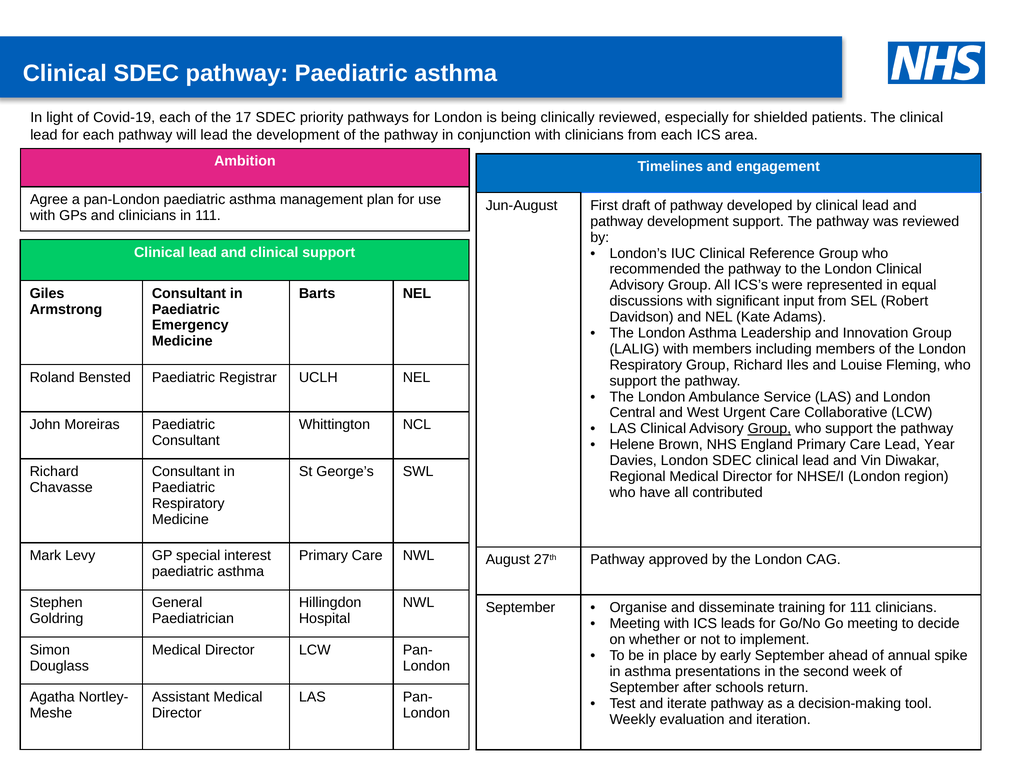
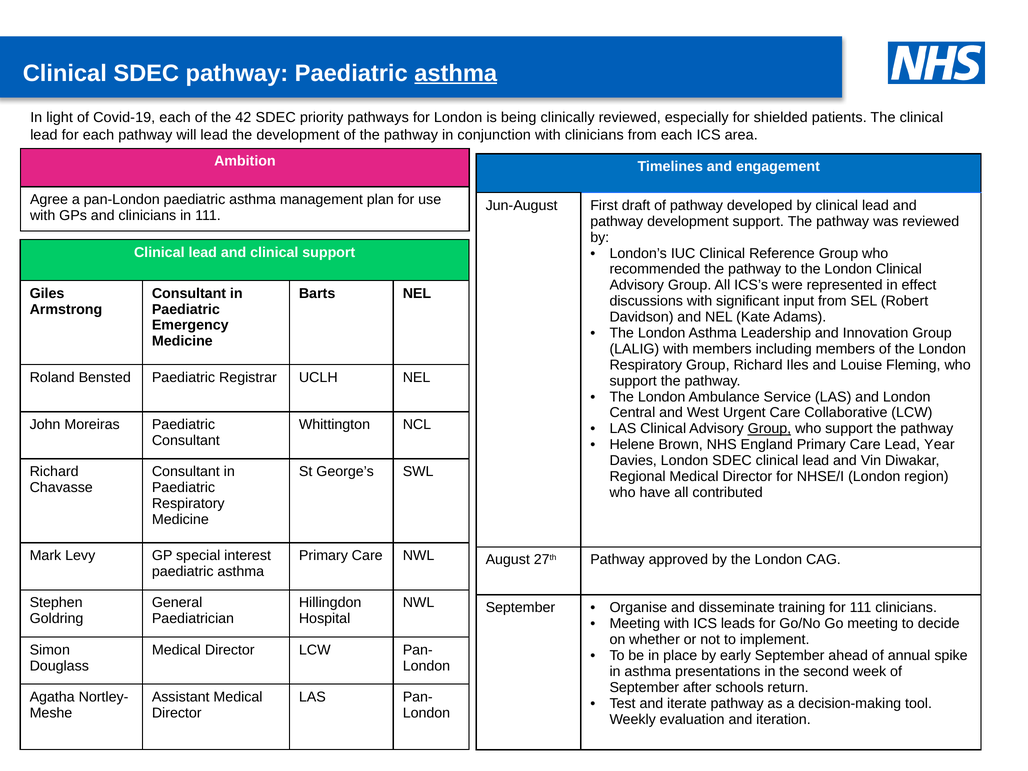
asthma at (456, 73) underline: none -> present
17: 17 -> 42
equal: equal -> effect
